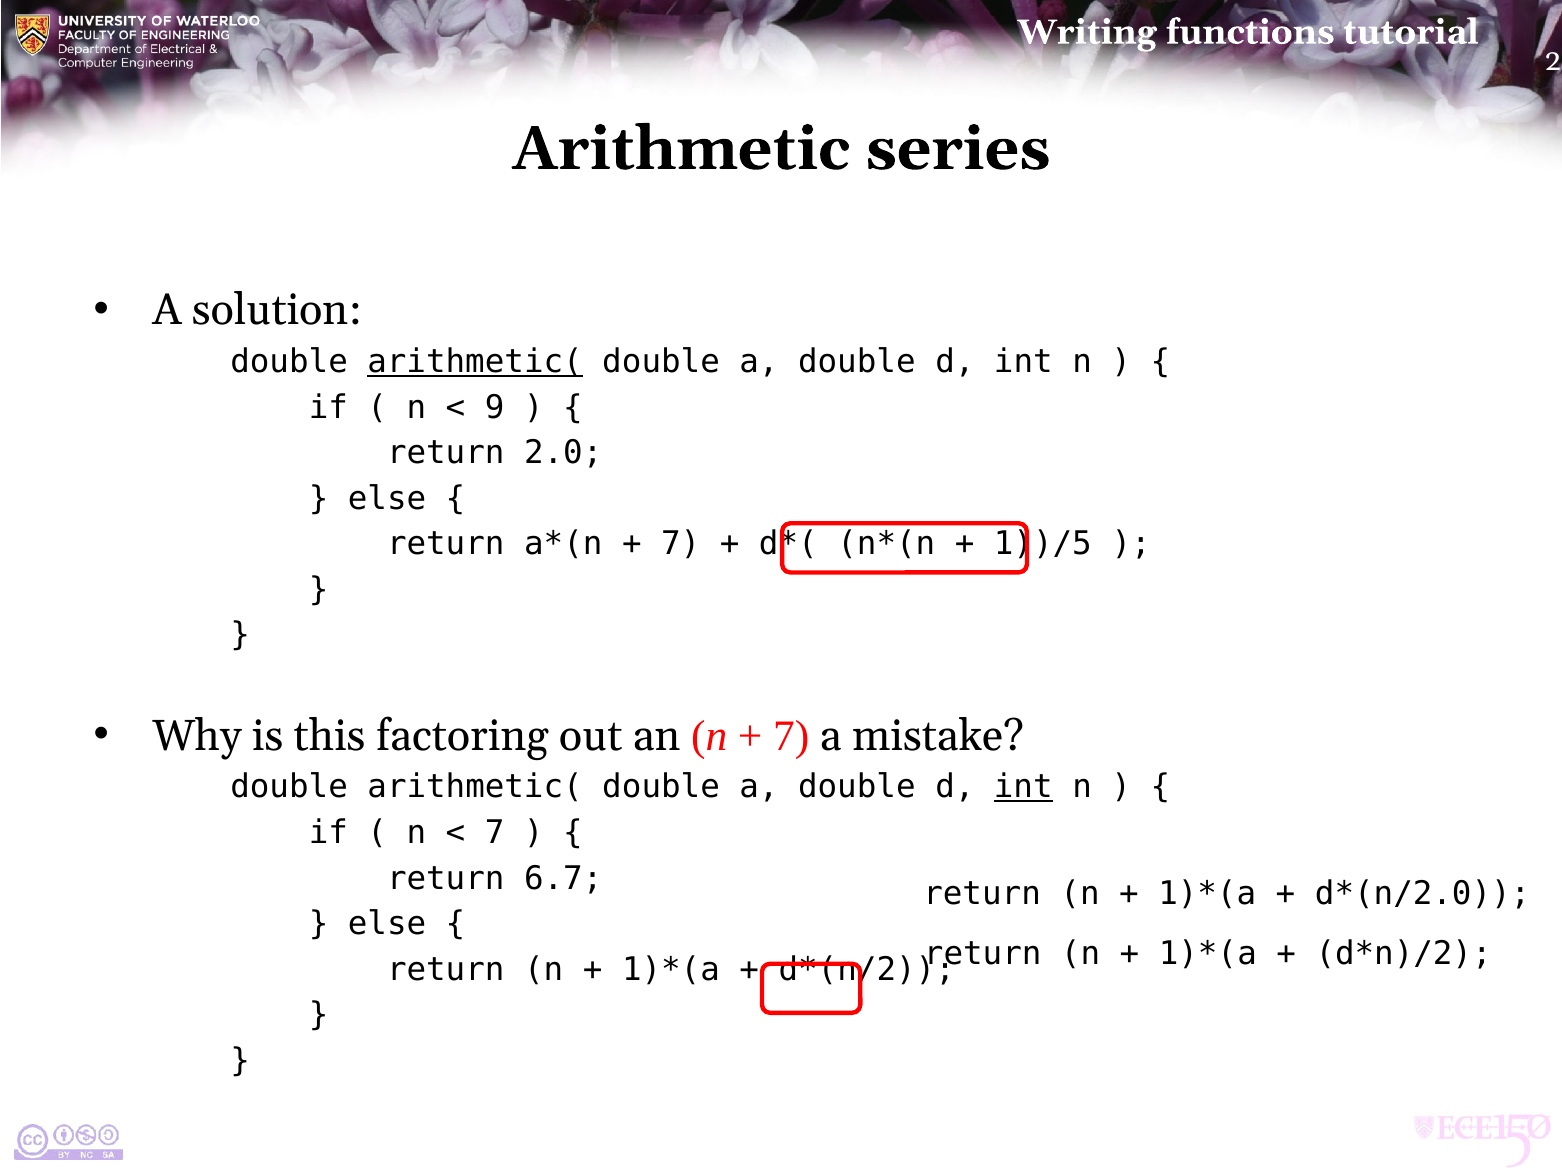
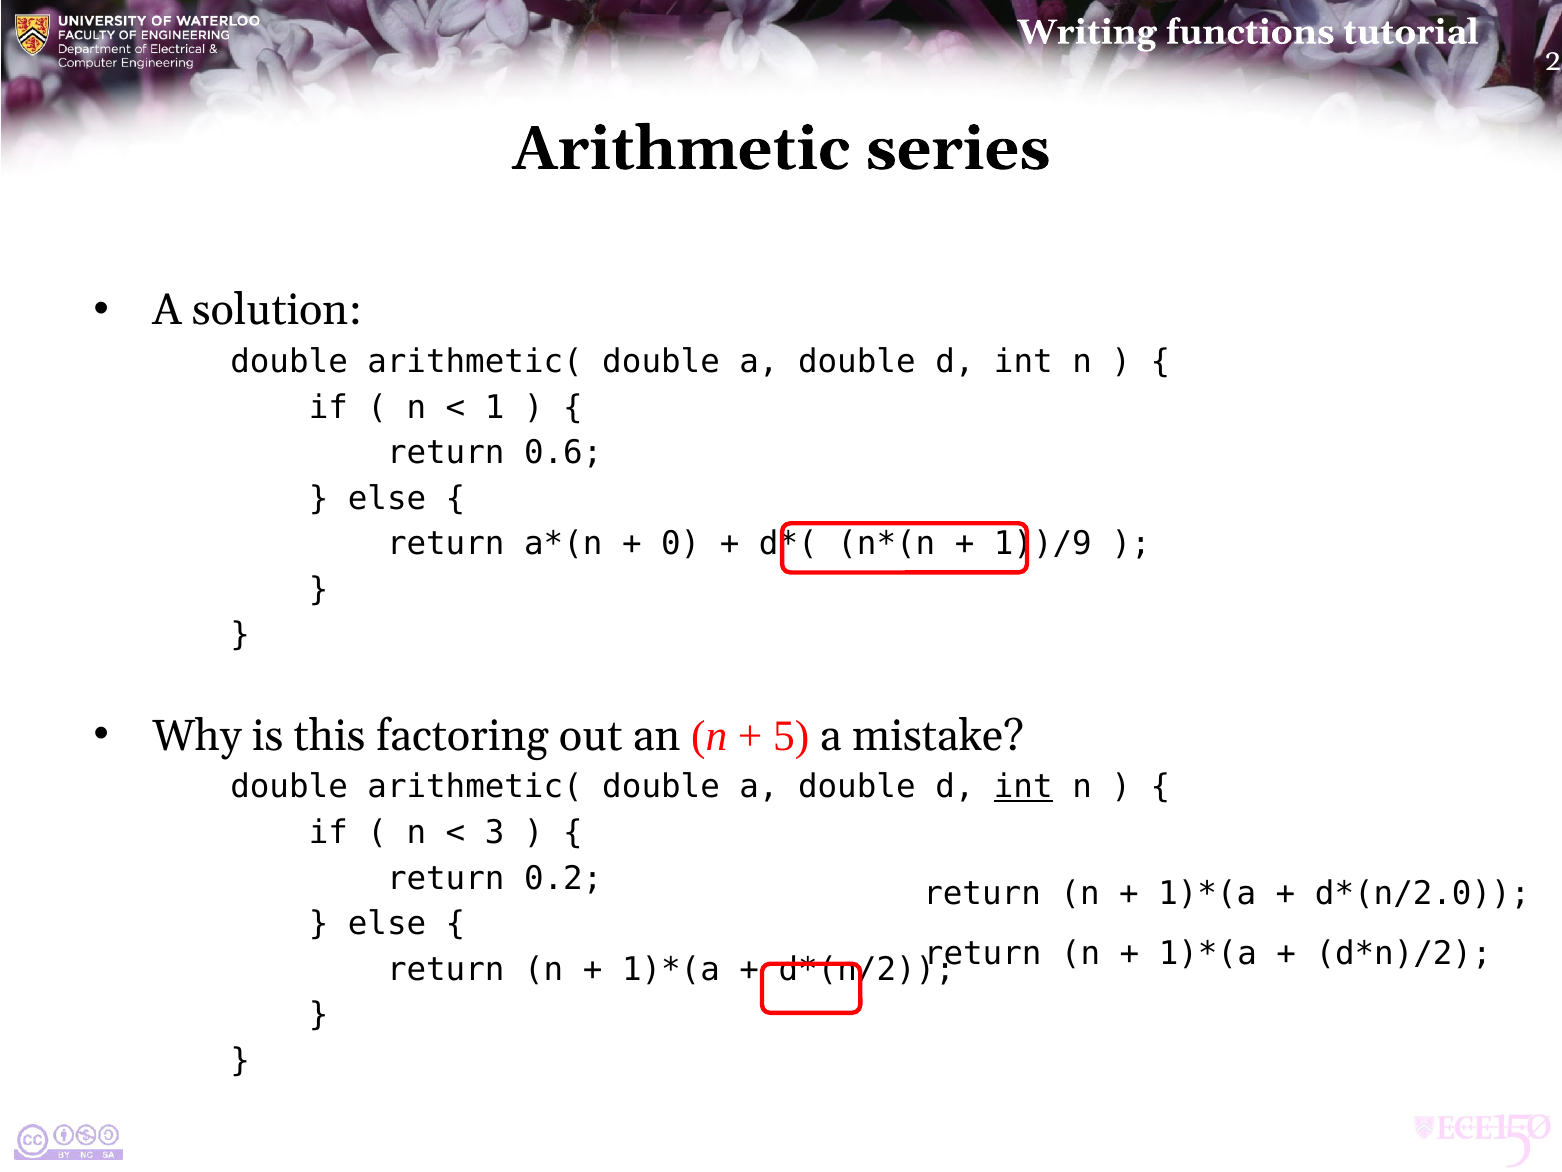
arithmetic( at (475, 362) underline: present -> none
9: 9 -> 1
2.0: 2.0 -> 0.6
7 at (681, 544): 7 -> 0
1))/5: 1))/5 -> 1))/9
7 at (791, 736): 7 -> 5
7 at (495, 832): 7 -> 3
6.7: 6.7 -> 0.2
